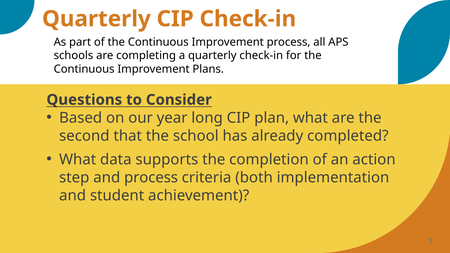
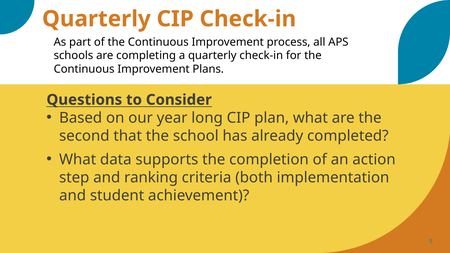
and process: process -> ranking
